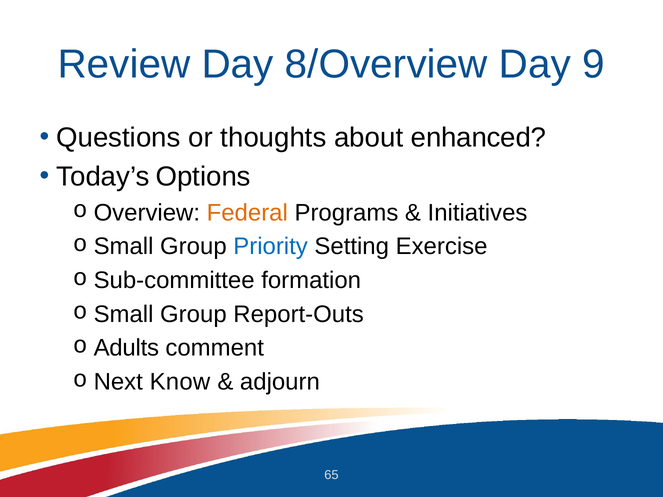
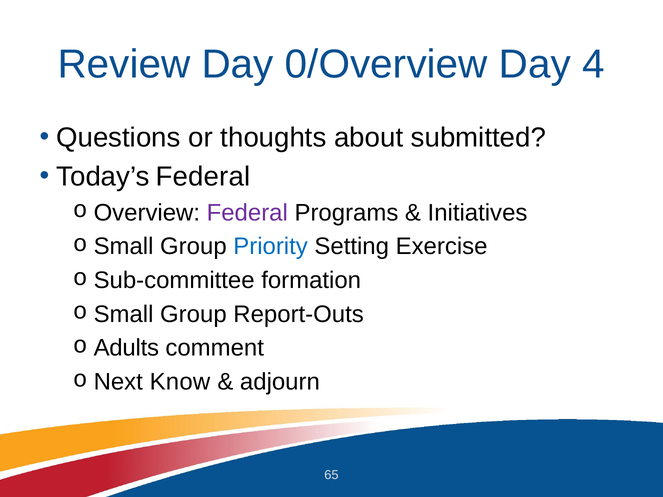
8/Overview: 8/Overview -> 0/Overview
9: 9 -> 4
enhanced: enhanced -> submitted
Today’s Options: Options -> Federal
Federal at (247, 213) colour: orange -> purple
